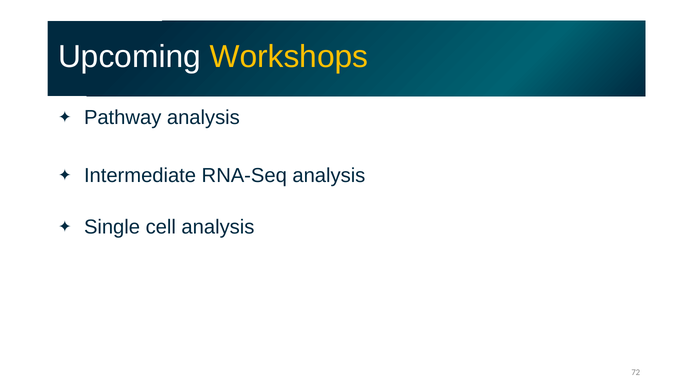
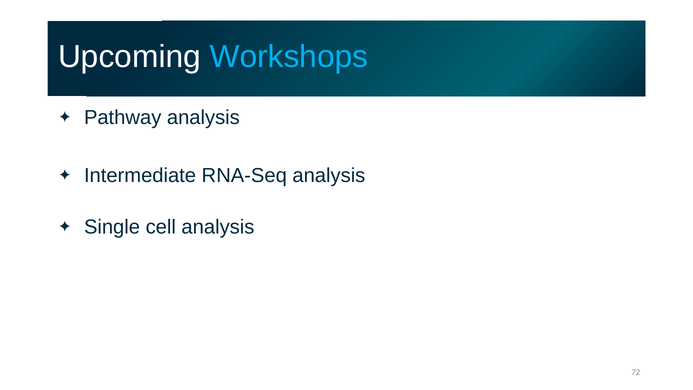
Workshops colour: yellow -> light blue
